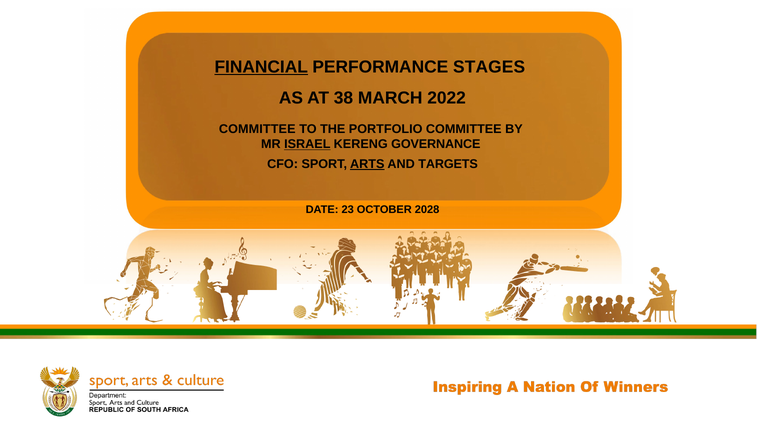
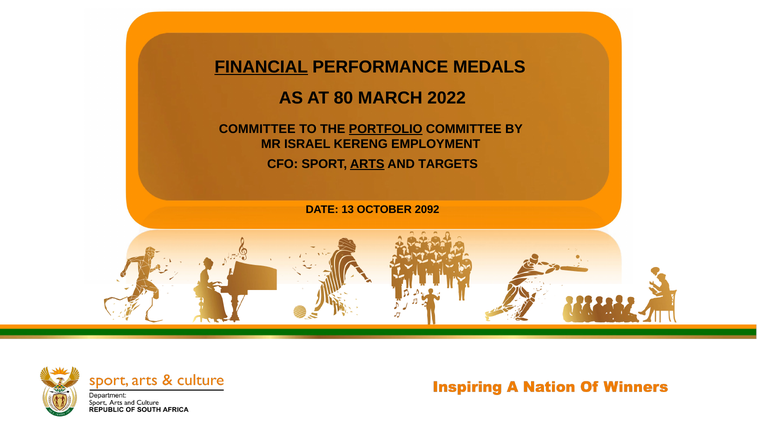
STAGES: STAGES -> MEDALS
38: 38 -> 80
PORTFOLIO underline: none -> present
ISRAEL underline: present -> none
GOVERNANCE: GOVERNANCE -> EMPLOYMENT
23: 23 -> 13
2028: 2028 -> 2092
